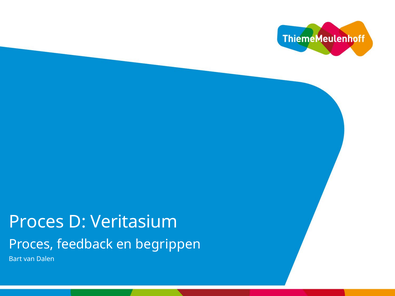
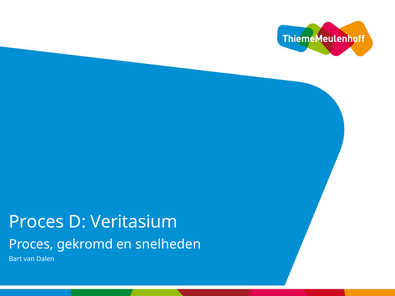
feedback: feedback -> gekromd
begrippen: begrippen -> snelheden
